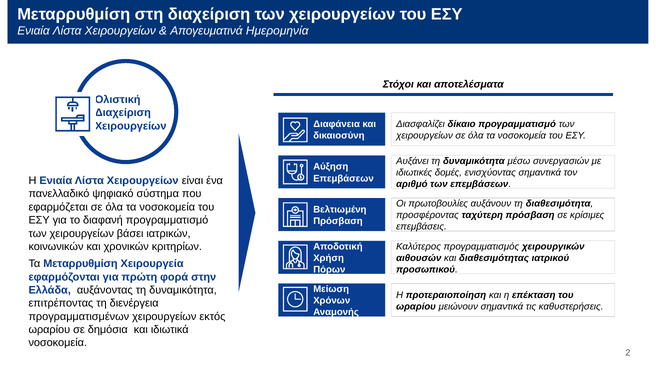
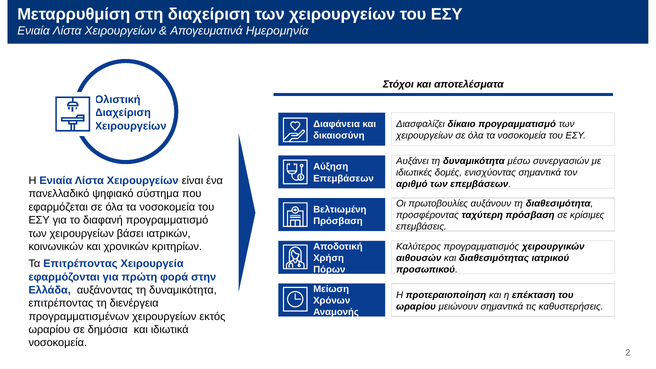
Τα Μεταρρυθμίση: Μεταρρυθμίση -> Επιτρέποντας
